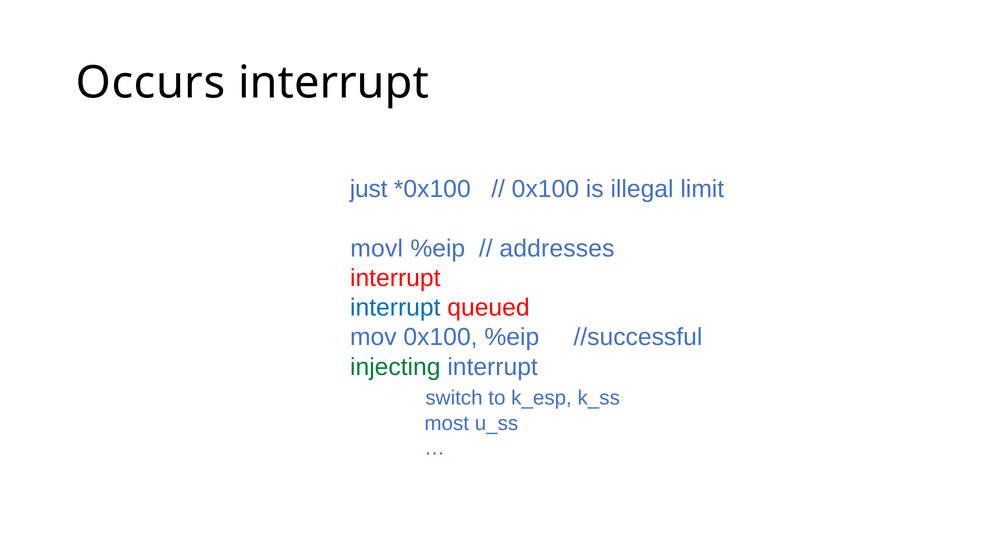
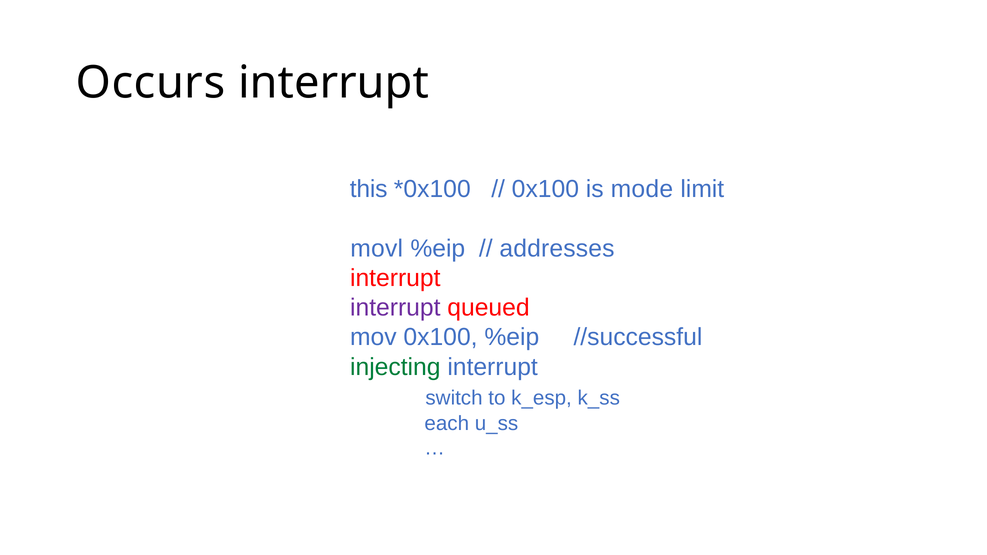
just: just -> this
illegal: illegal -> mode
interrupt at (395, 308) colour: blue -> purple
most: most -> each
